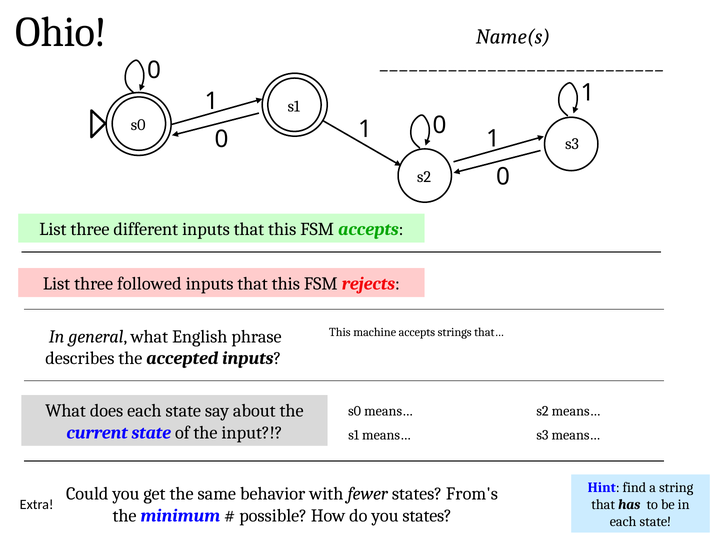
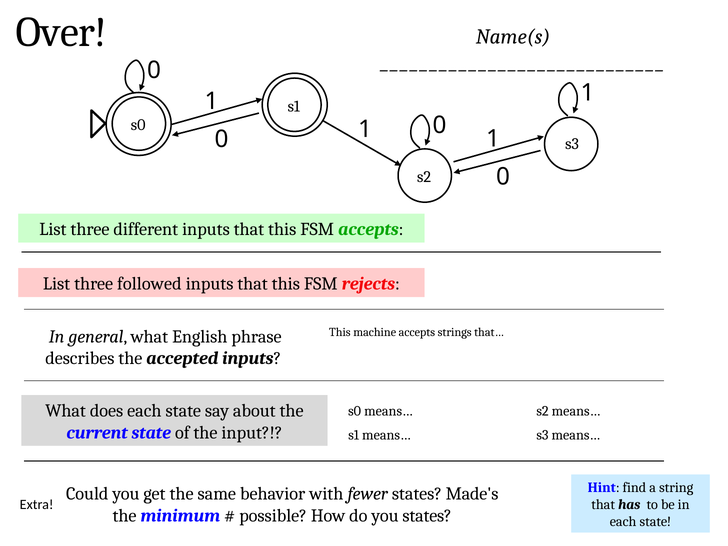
Ohio: Ohio -> Over
From's: From's -> Made's
